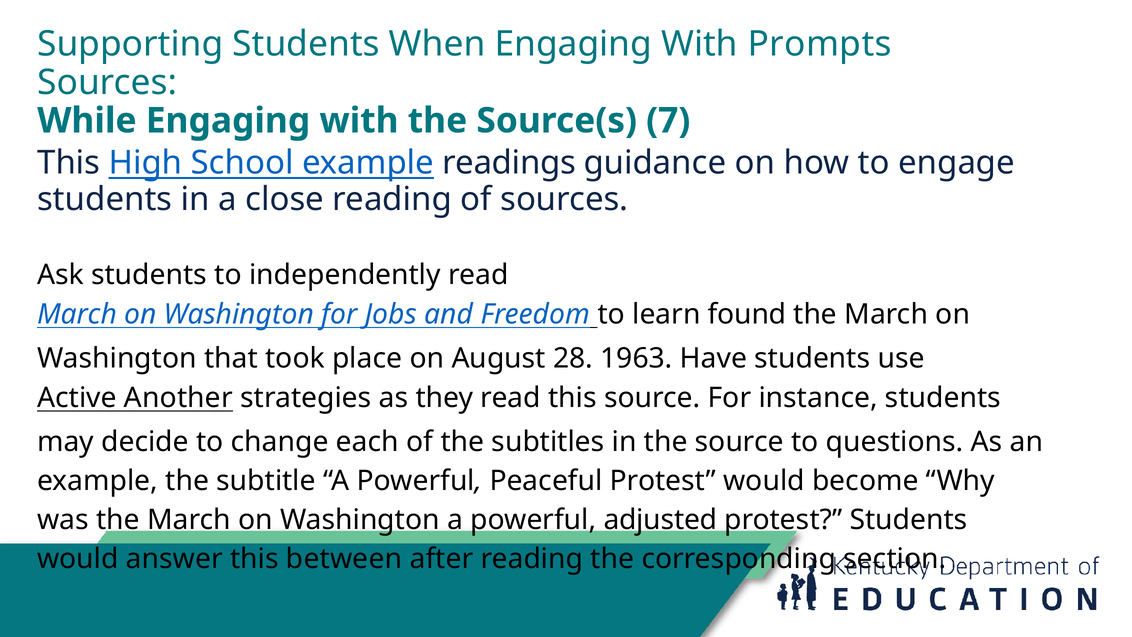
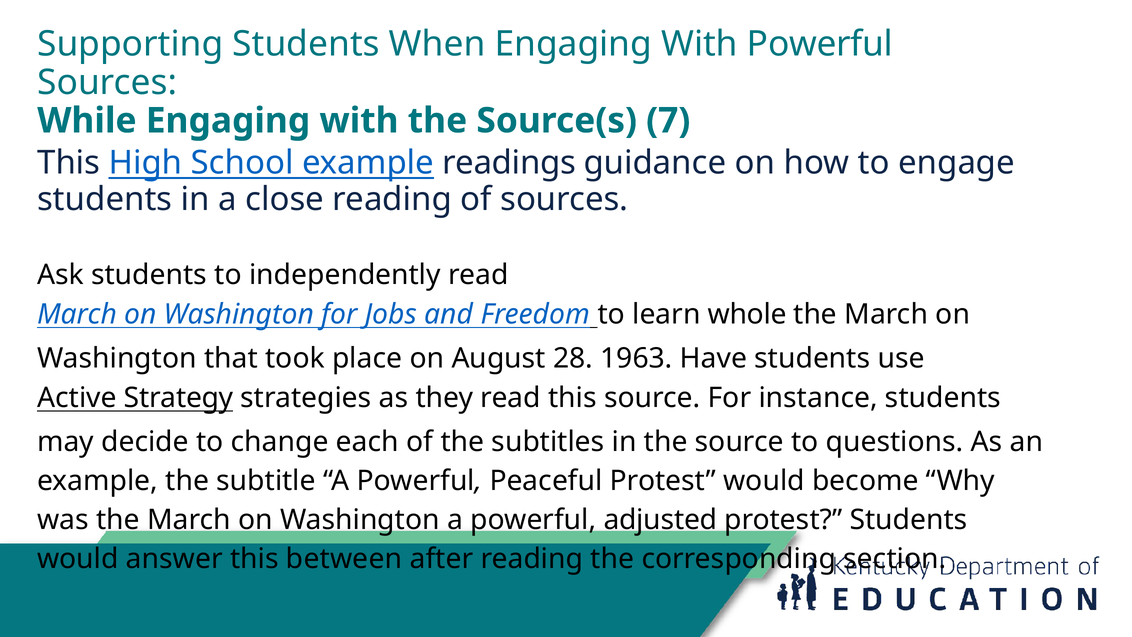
With Prompts: Prompts -> Powerful
found: found -> whole
Another: Another -> Strategy
